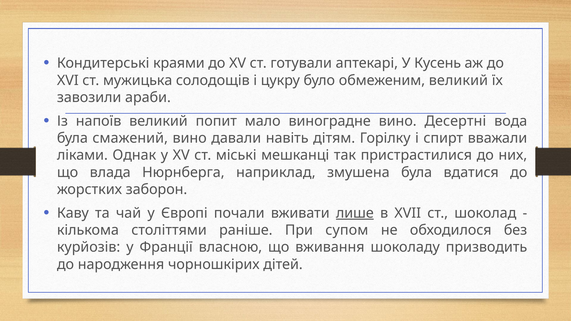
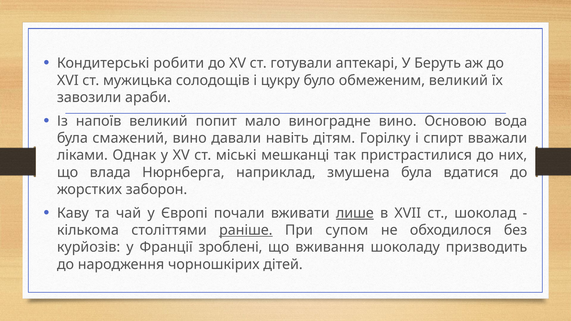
краями: краями -> робити
Кусень: Кусень -> Беруть
Десертні: Десертні -> Основою
раніше underline: none -> present
власною: власною -> зроблені
